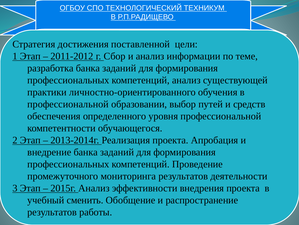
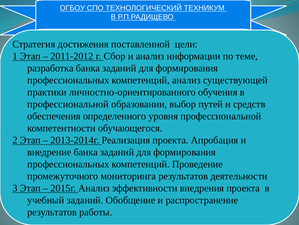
учебный сменить: сменить -> заданий
